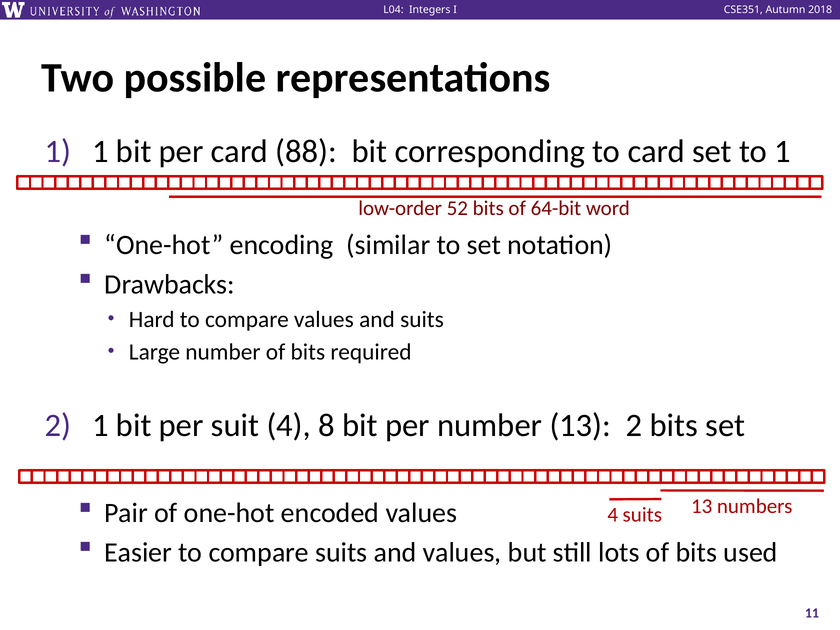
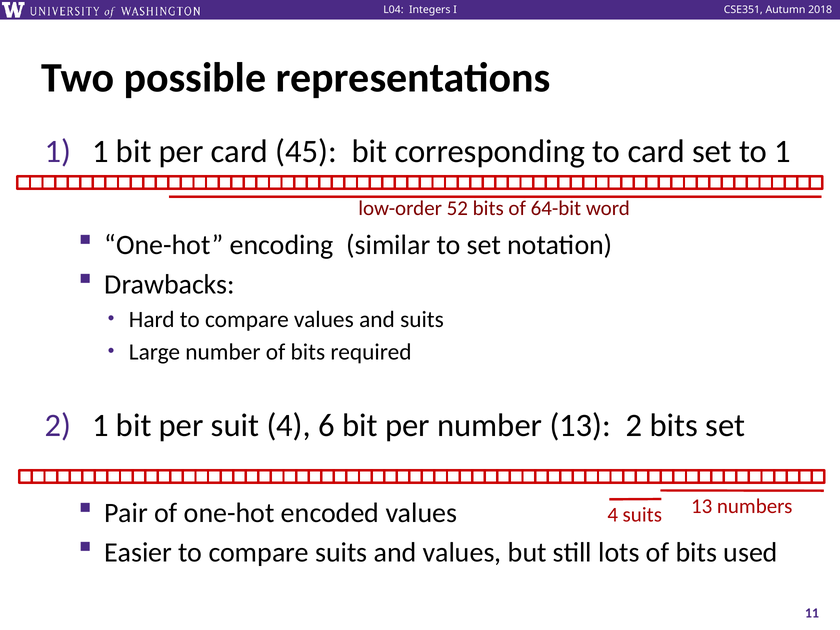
88: 88 -> 45
8: 8 -> 6
